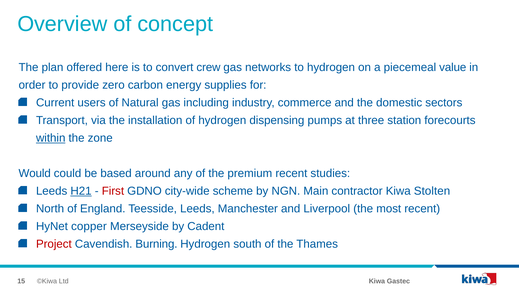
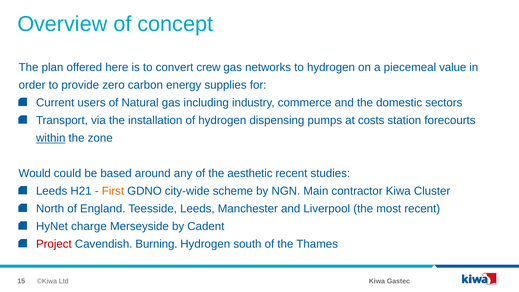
three: three -> costs
premium: premium -> aesthetic
H21 underline: present -> none
First colour: red -> orange
Stolten: Stolten -> Cluster
copper: copper -> charge
